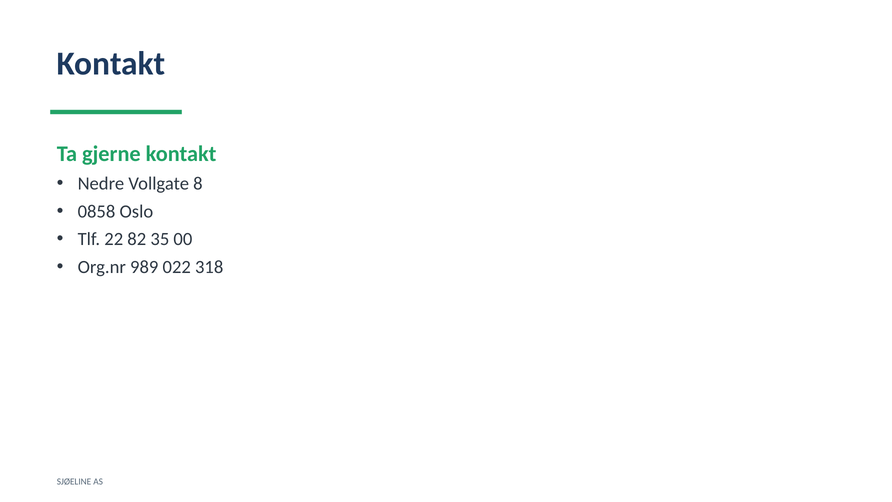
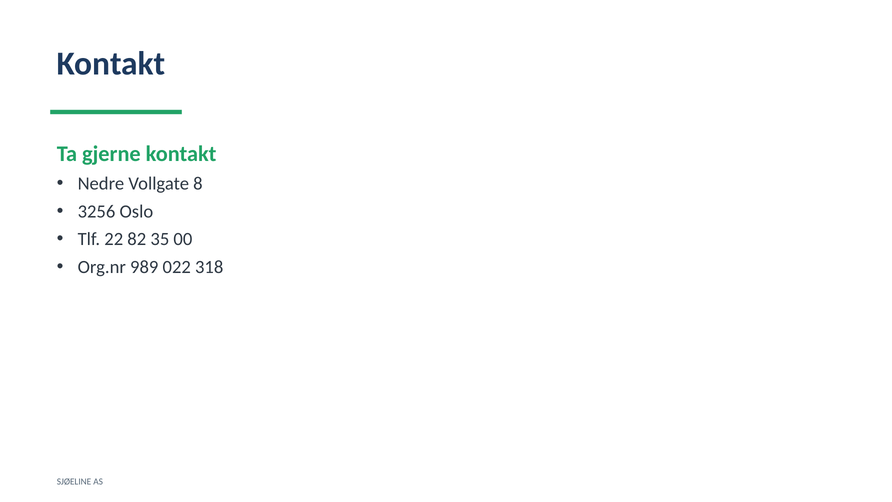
0858: 0858 -> 3256
